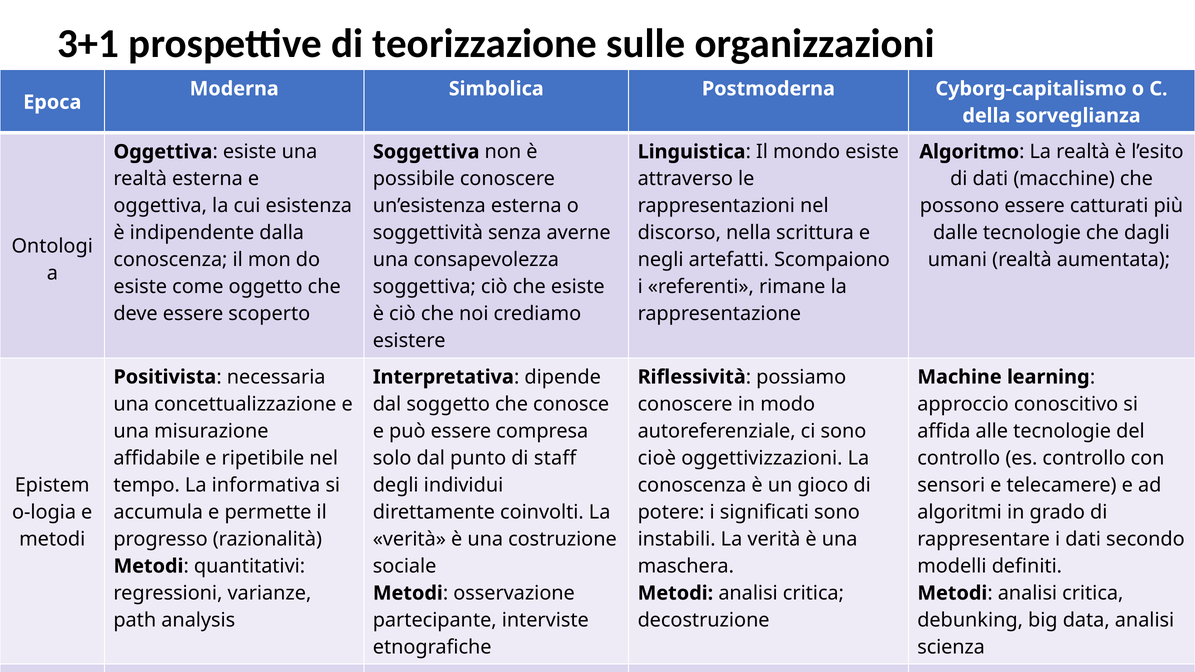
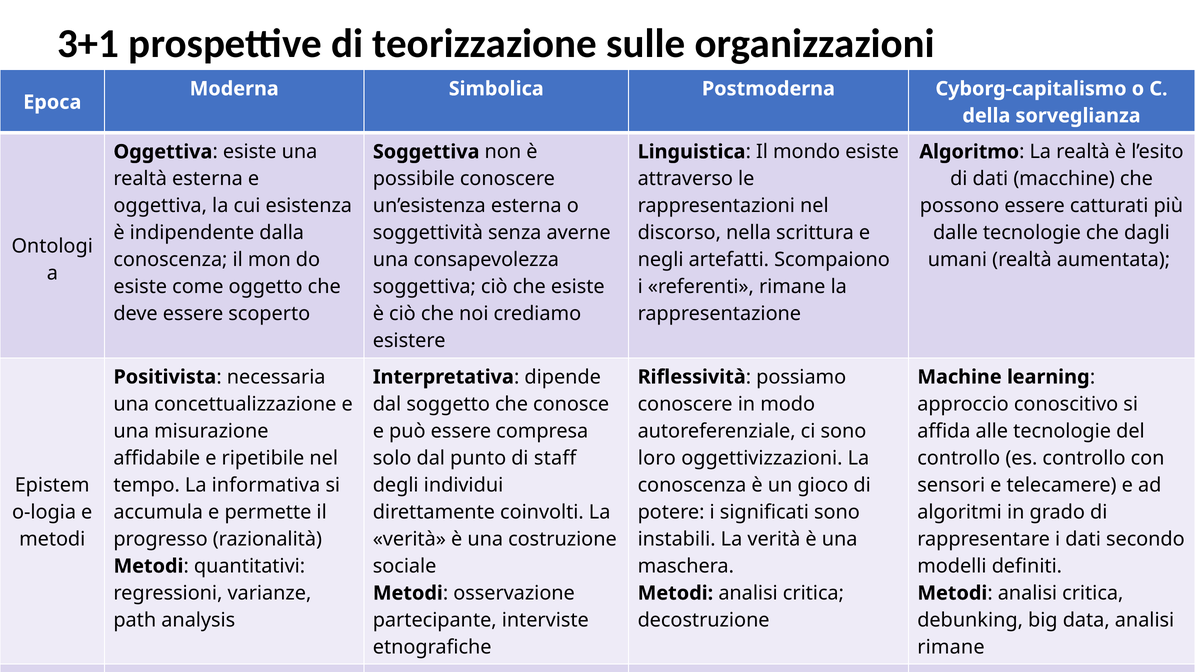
cioè at (657, 458): cioè -> loro
scienza at (951, 647): scienza -> rimane
